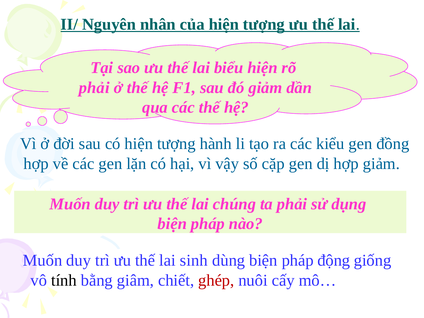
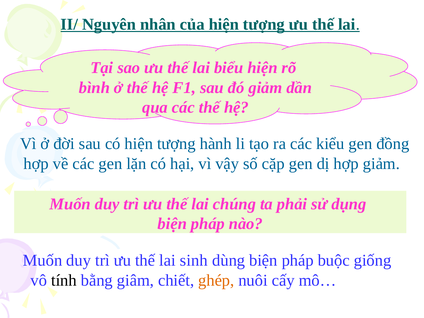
phải at (94, 88): phải -> bình
động: động -> buộc
ghép colour: red -> orange
